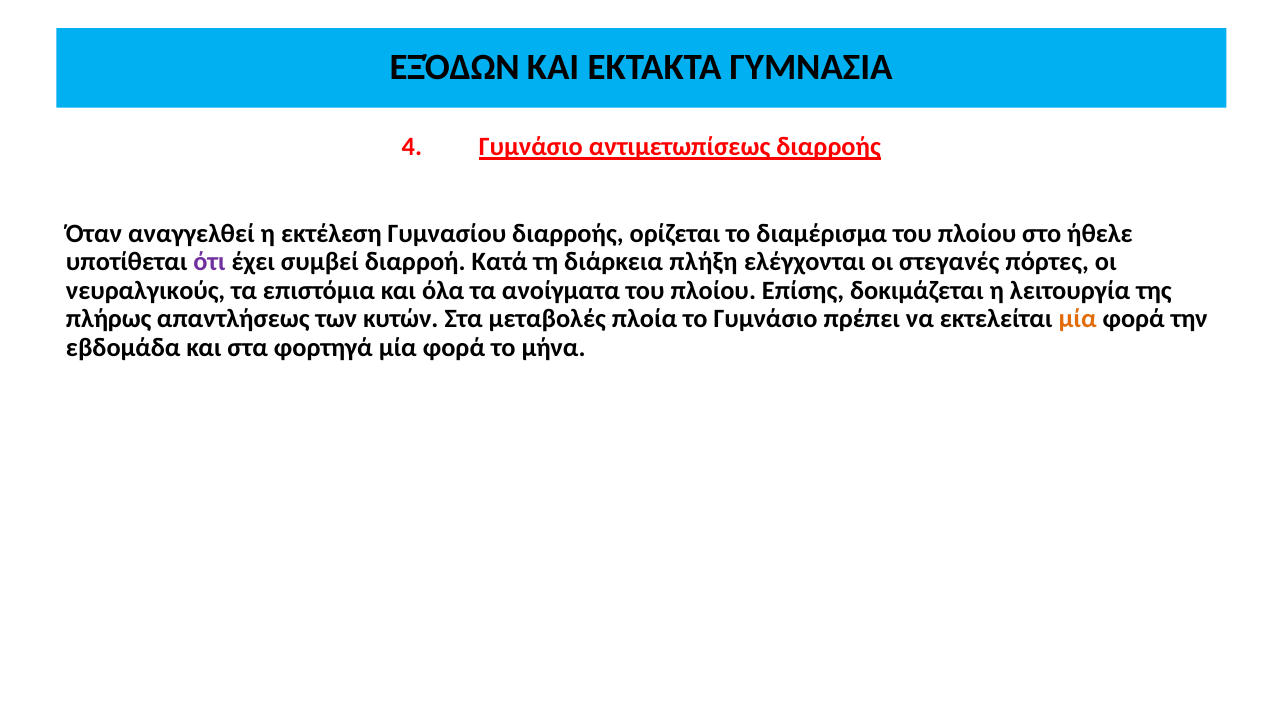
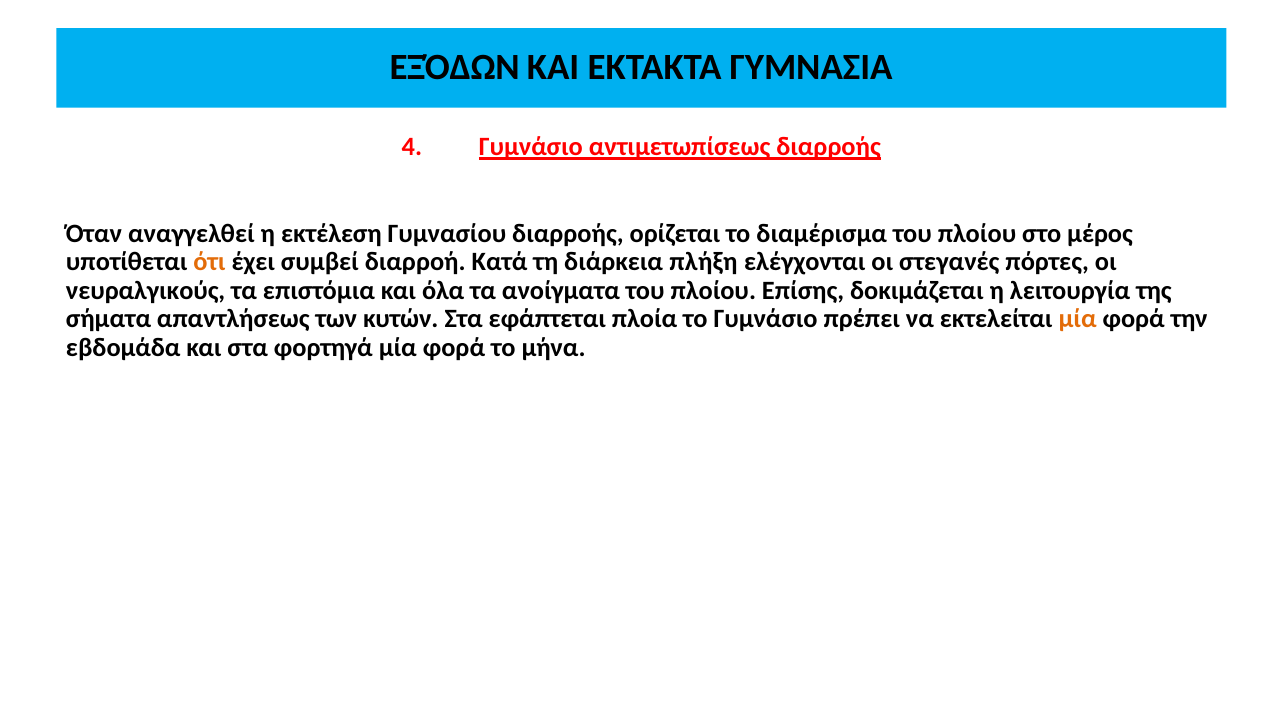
ήθελε: ήθελε -> μέρος
ότι colour: purple -> orange
πλήρως: πλήρως -> σήματα
μεταβολές: μεταβολές -> εφάπτεται
